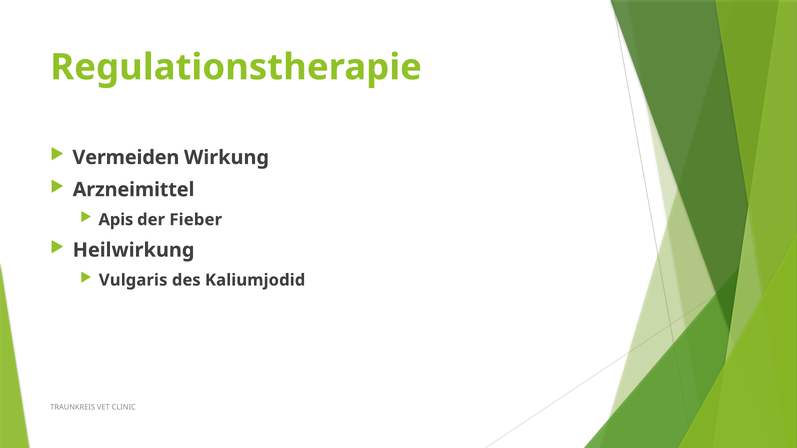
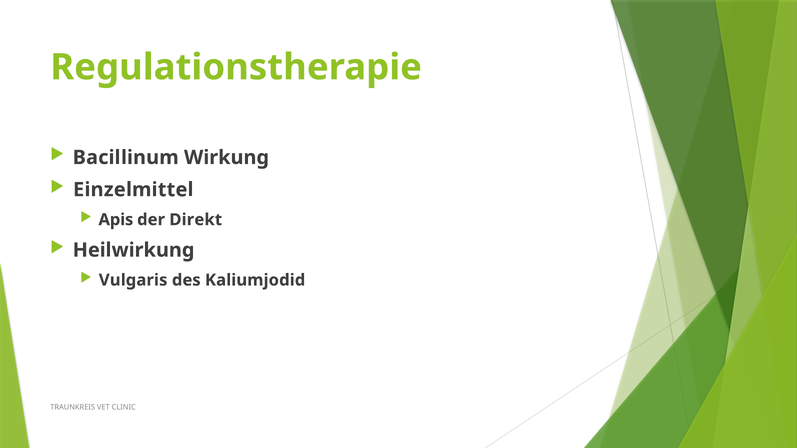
Vermeiden: Vermeiden -> Bacillinum
Arzneimittel: Arzneimittel -> Einzelmittel
Fieber: Fieber -> Direkt
